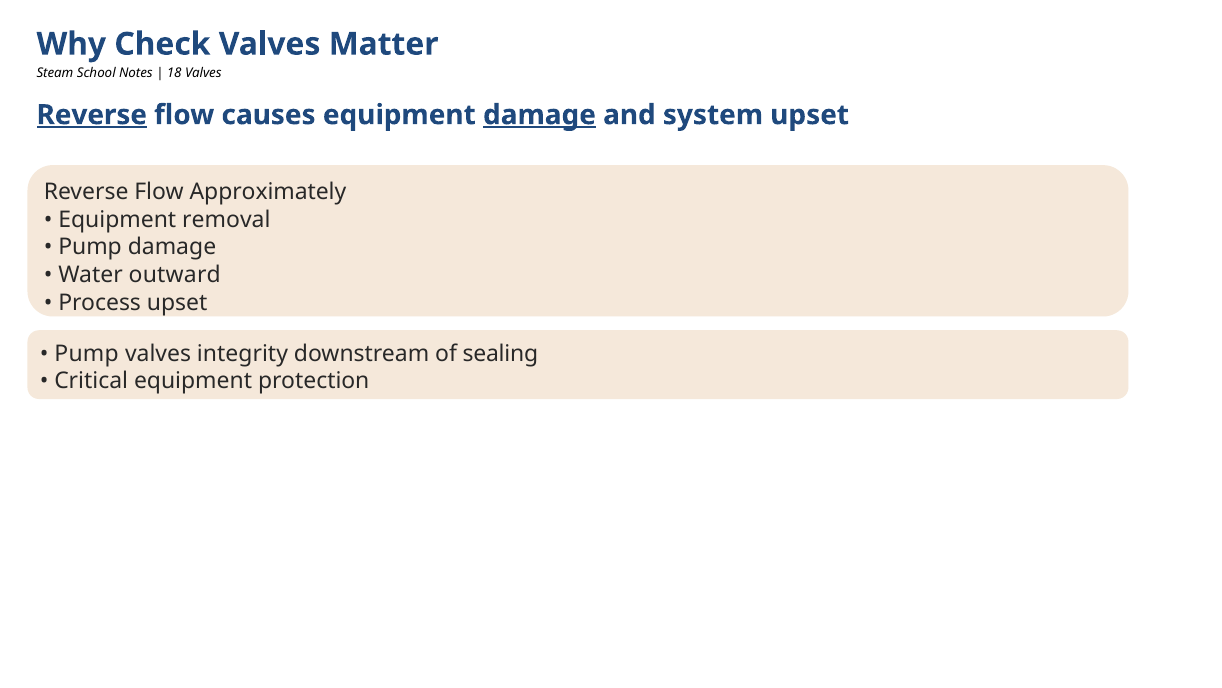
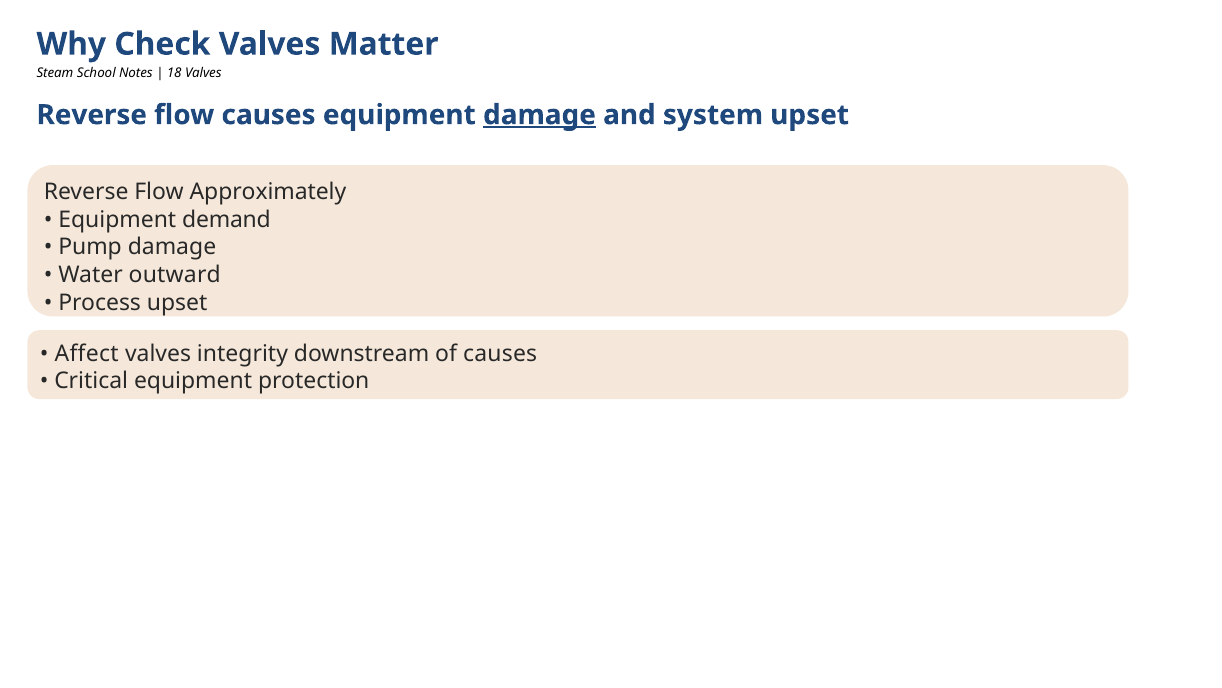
Reverse at (92, 115) underline: present -> none
removal: removal -> demand
Pump at (87, 353): Pump -> Affect
of sealing: sealing -> causes
